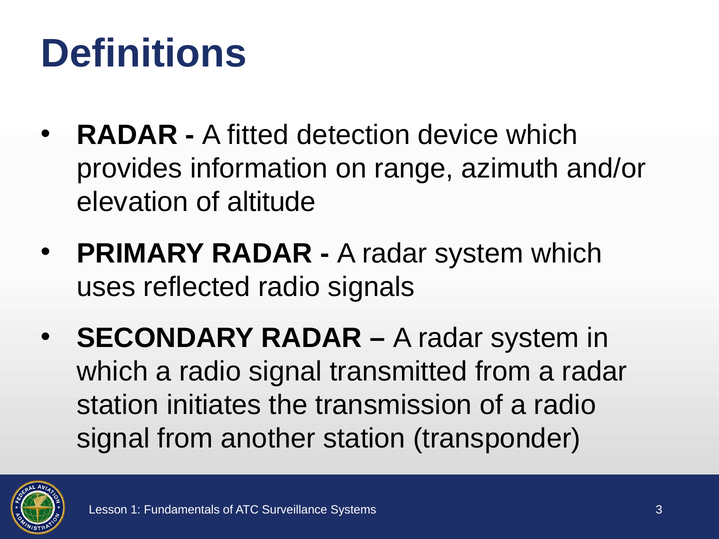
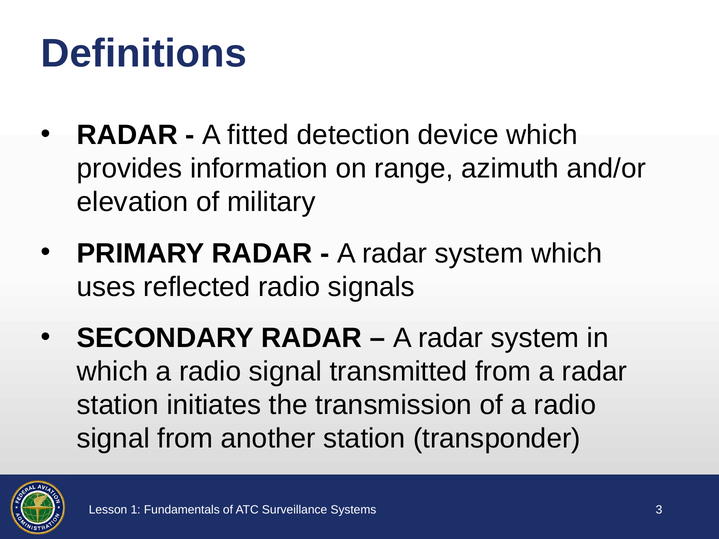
altitude: altitude -> military
